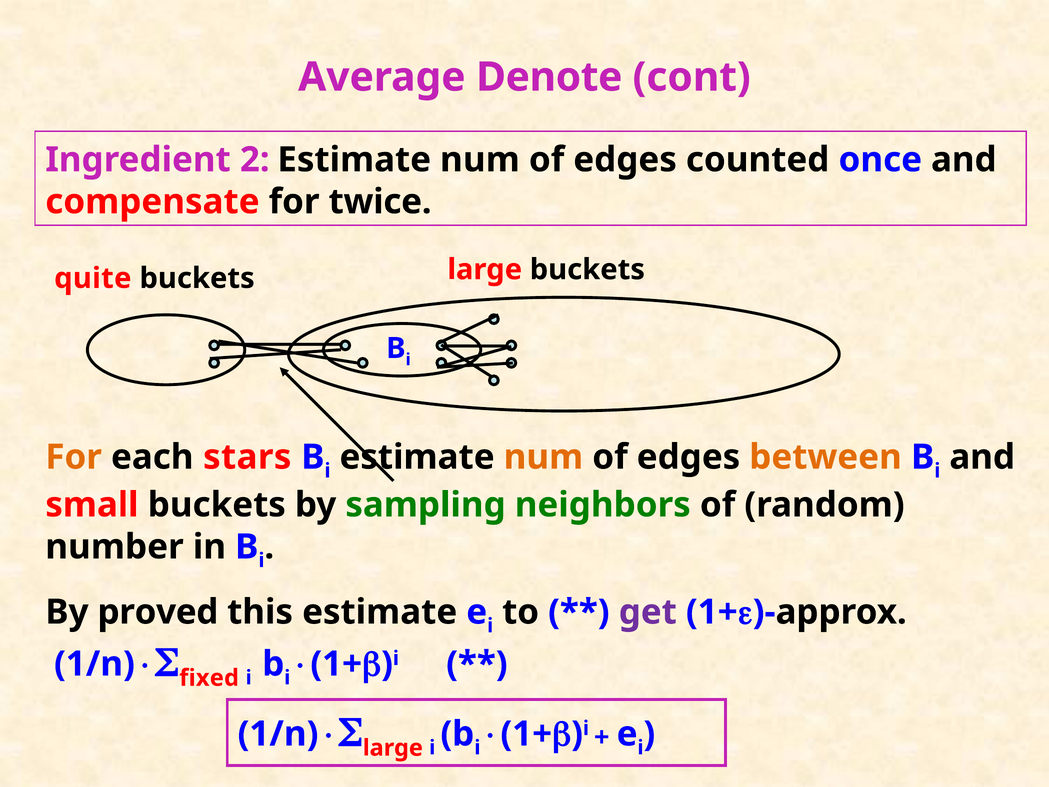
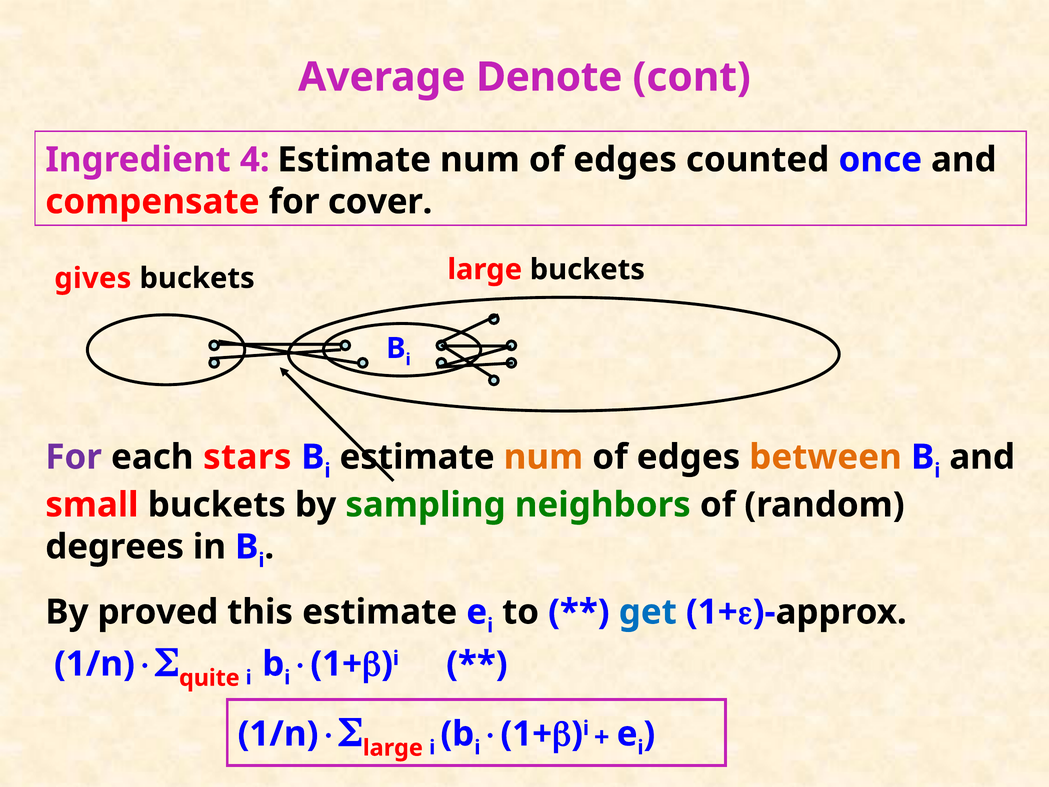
2: 2 -> 4
twice: twice -> cover
quite: quite -> gives
For at (74, 457) colour: orange -> purple
number: number -> degrees
get colour: purple -> blue
fixed: fixed -> quite
